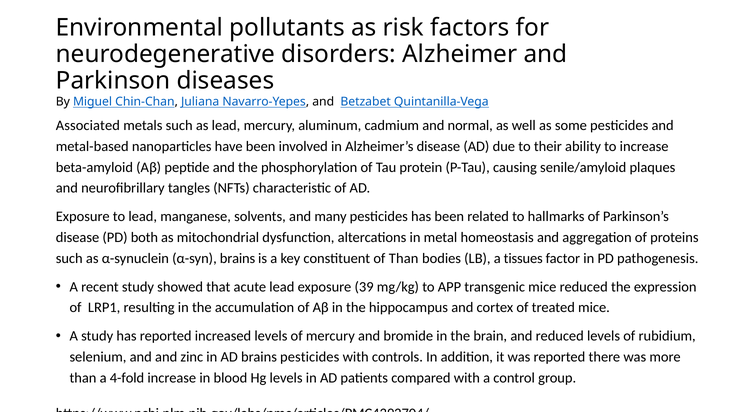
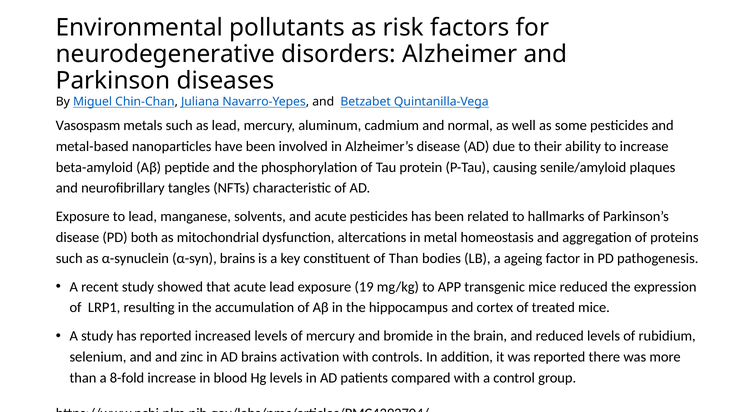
Associated: Associated -> Vasospasm
and many: many -> acute
tissues: tissues -> ageing
39: 39 -> 19
brains pesticides: pesticides -> activation
4-fold: 4-fold -> 8-fold
